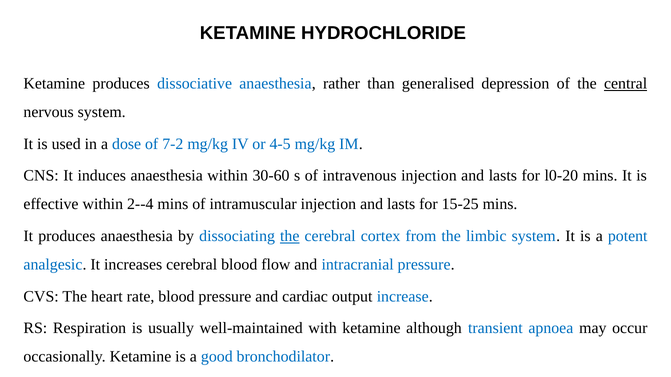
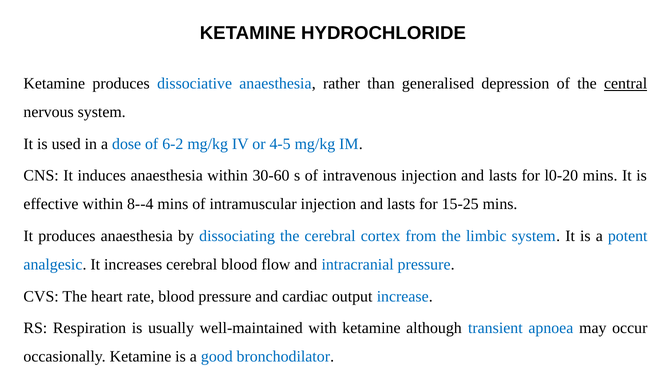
7-2: 7-2 -> 6-2
2--4: 2--4 -> 8--4
the at (290, 236) underline: present -> none
